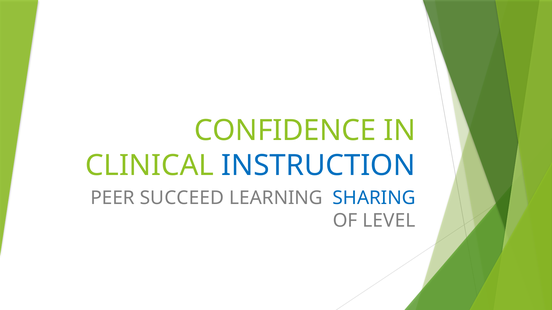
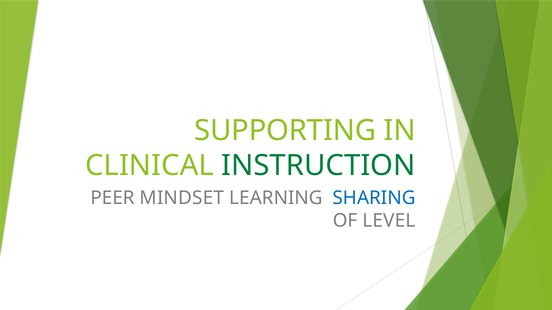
CONFIDENCE: CONFIDENCE -> SUPPORTING
INSTRUCTION colour: blue -> green
SUCCEED: SUCCEED -> MINDSET
